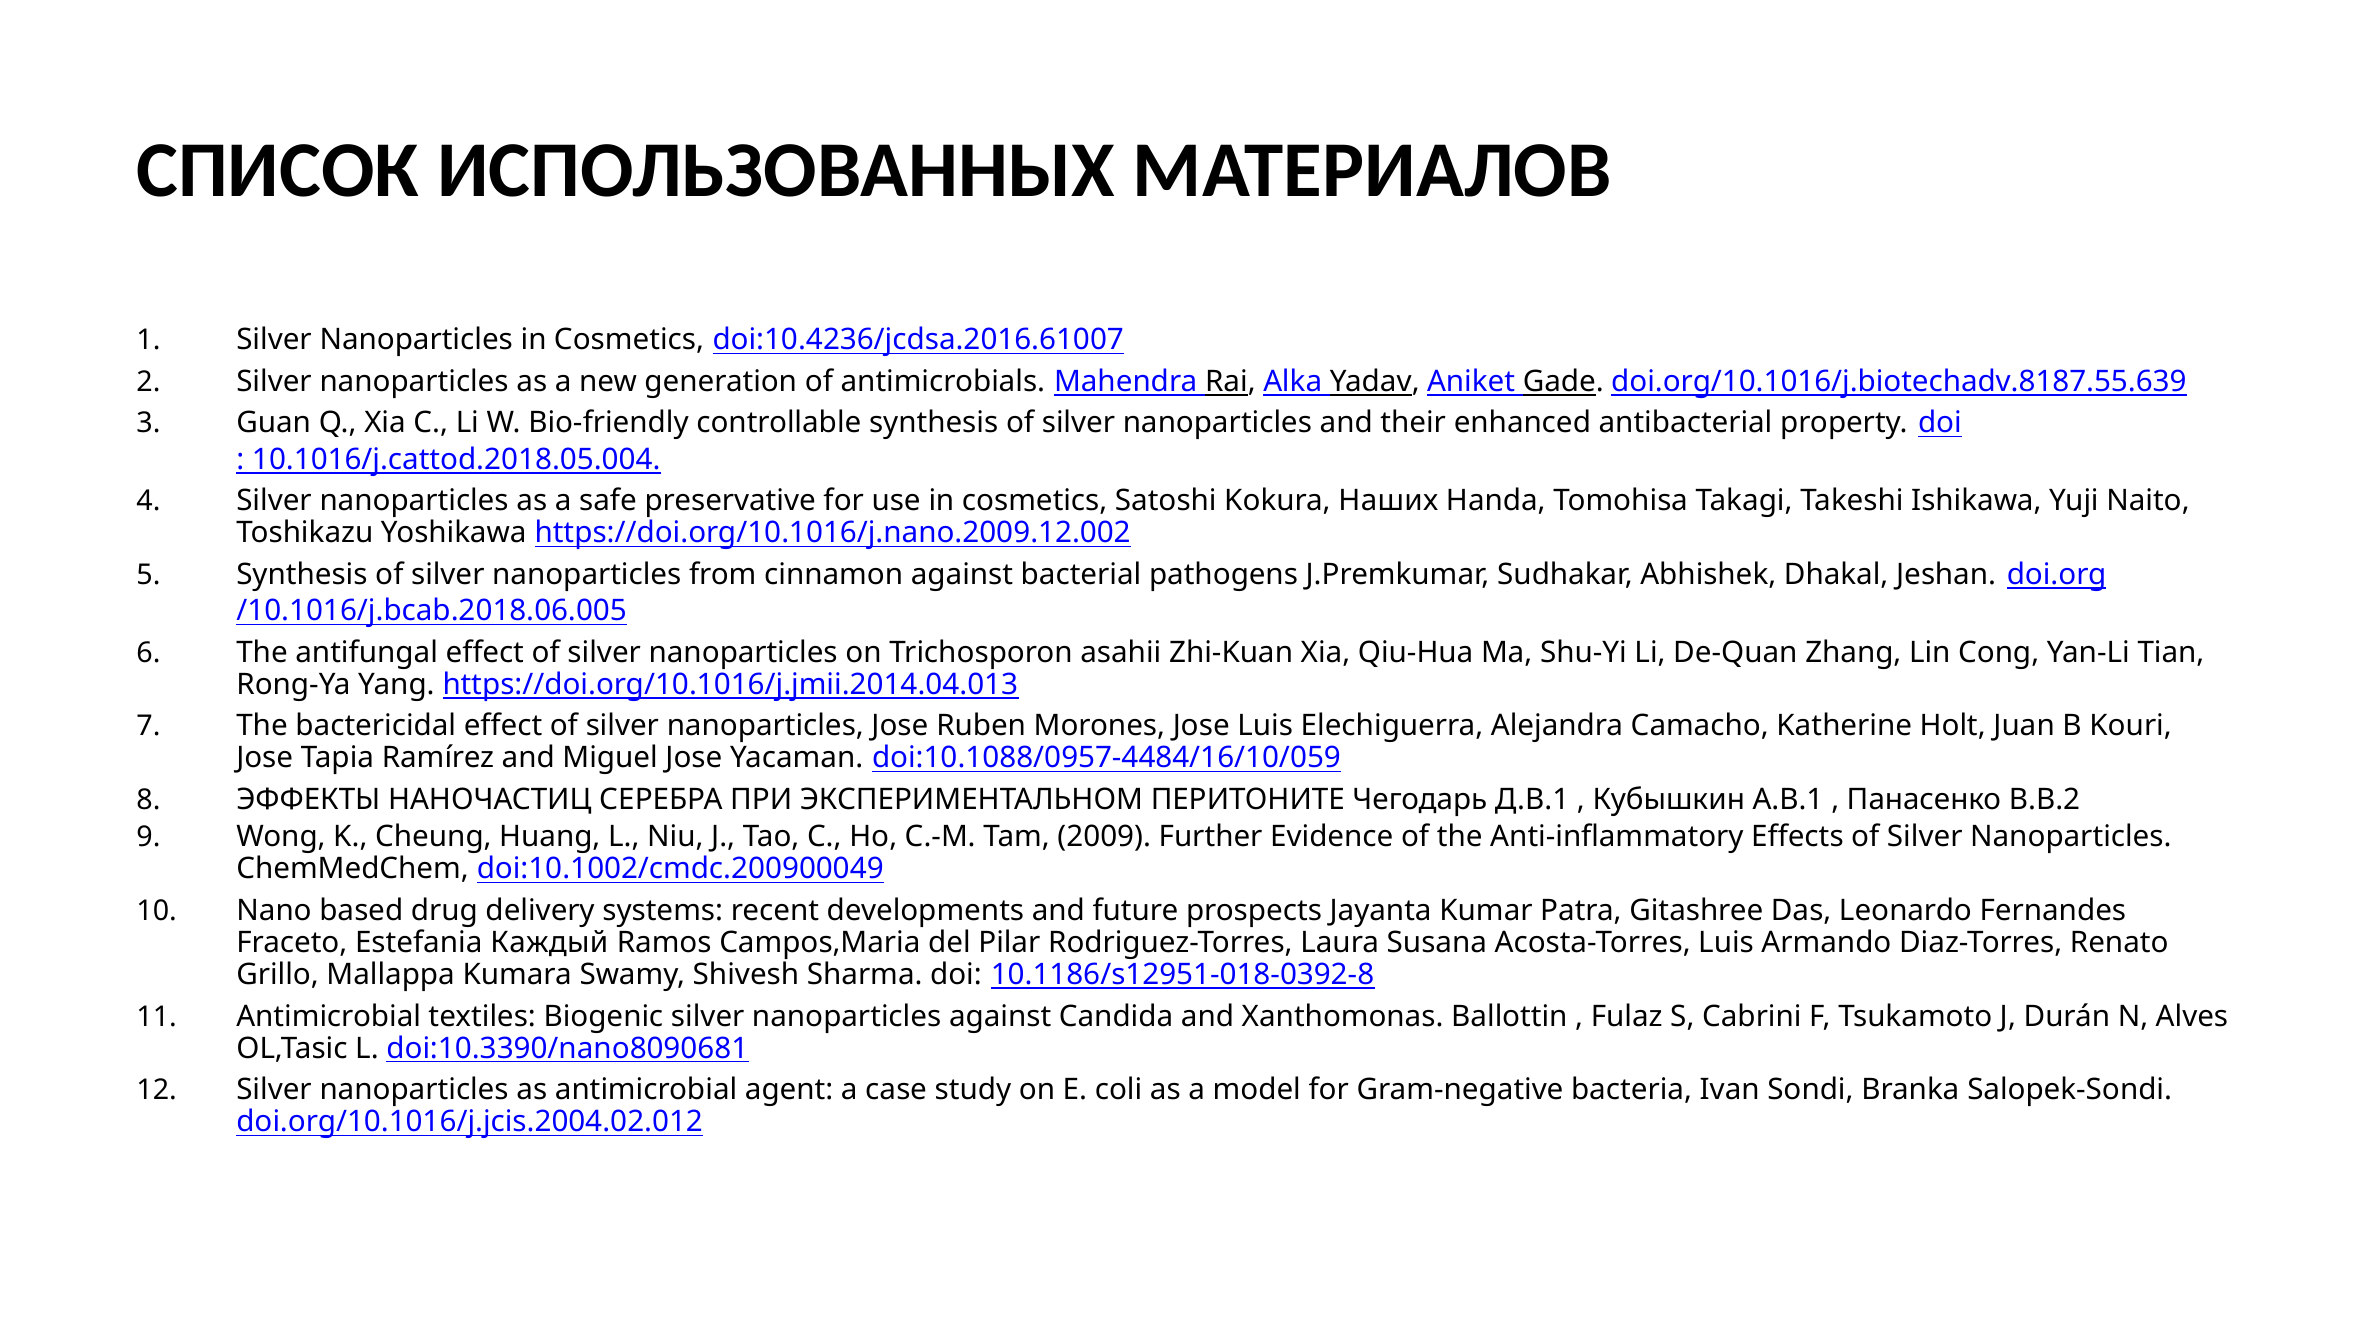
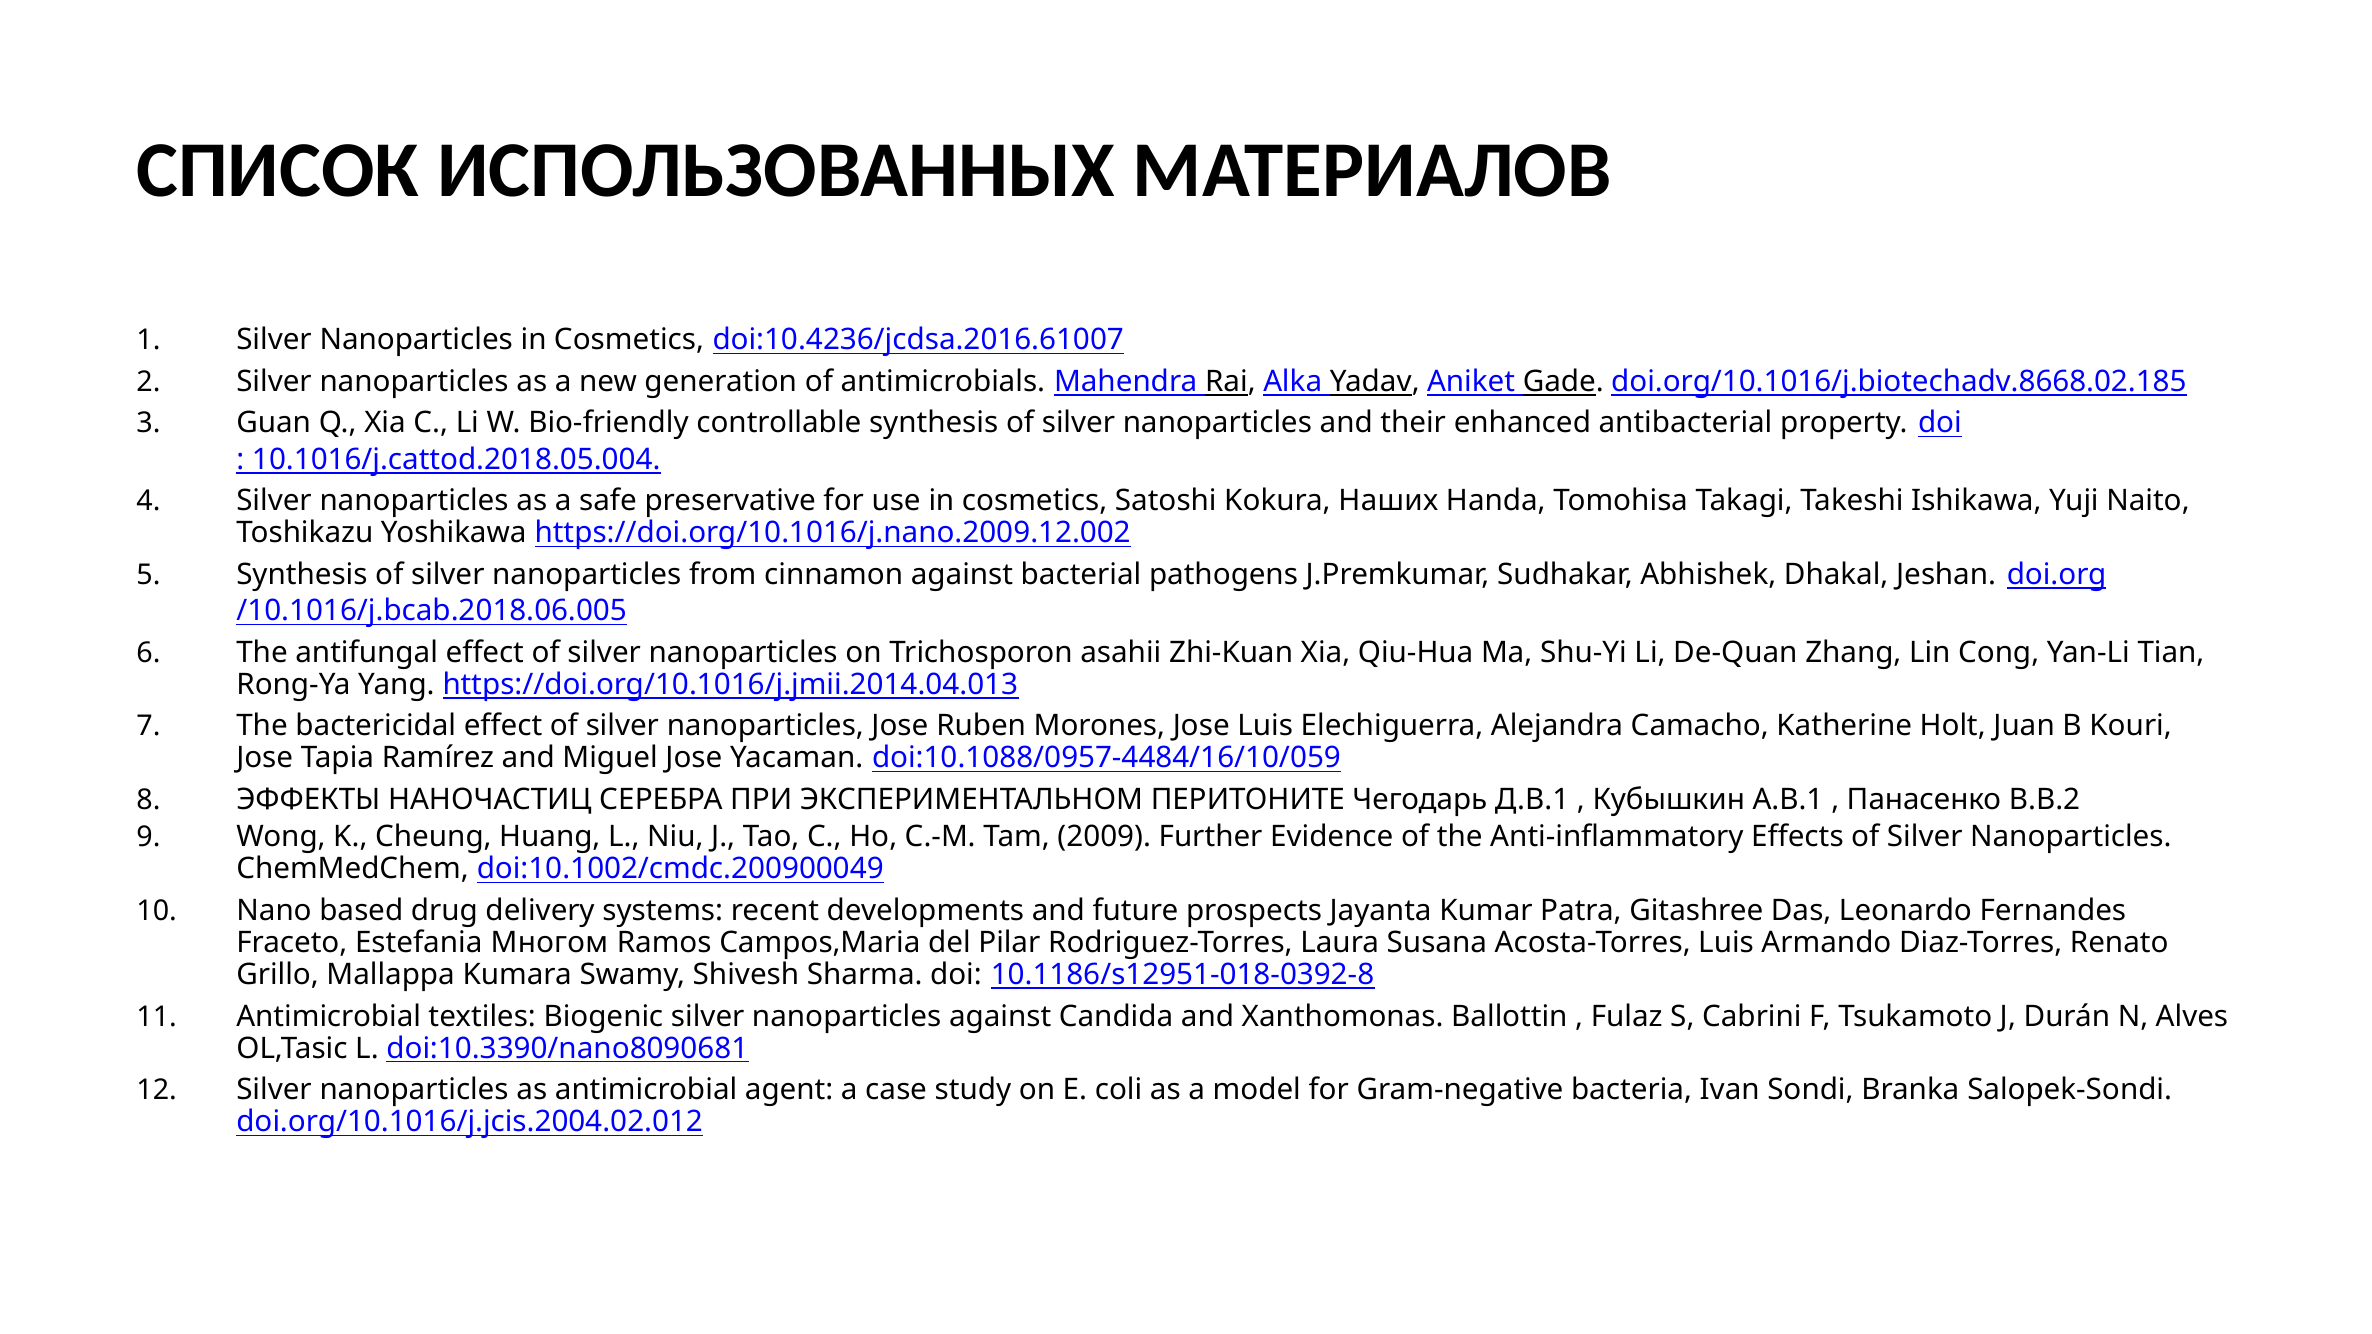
doi.org/10.1016/j.biotechadv.8187.55.639: doi.org/10.1016/j.biotechadv.8187.55.639 -> doi.org/10.1016/j.biotechadv.8668.02.185
Каждый: Каждый -> Многом
